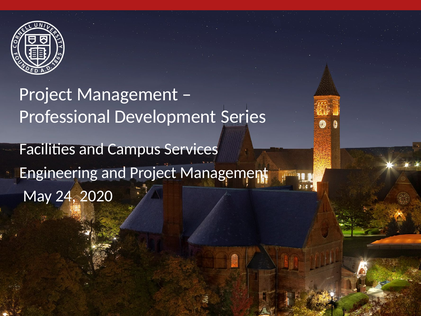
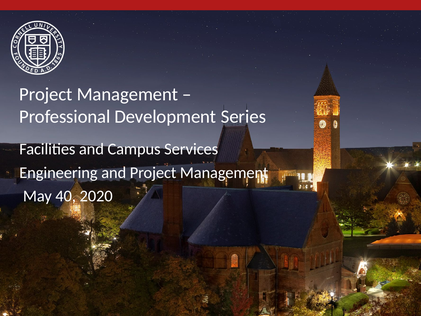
24: 24 -> 40
